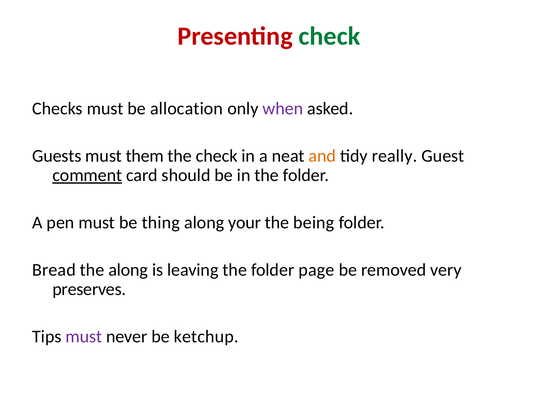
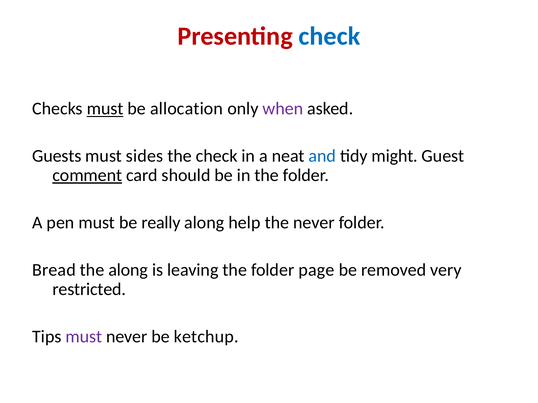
check at (329, 36) colour: green -> blue
must at (105, 109) underline: none -> present
them: them -> sides
and colour: orange -> blue
really: really -> might
thing: thing -> really
your: your -> help
the being: being -> never
preserves: preserves -> restricted
